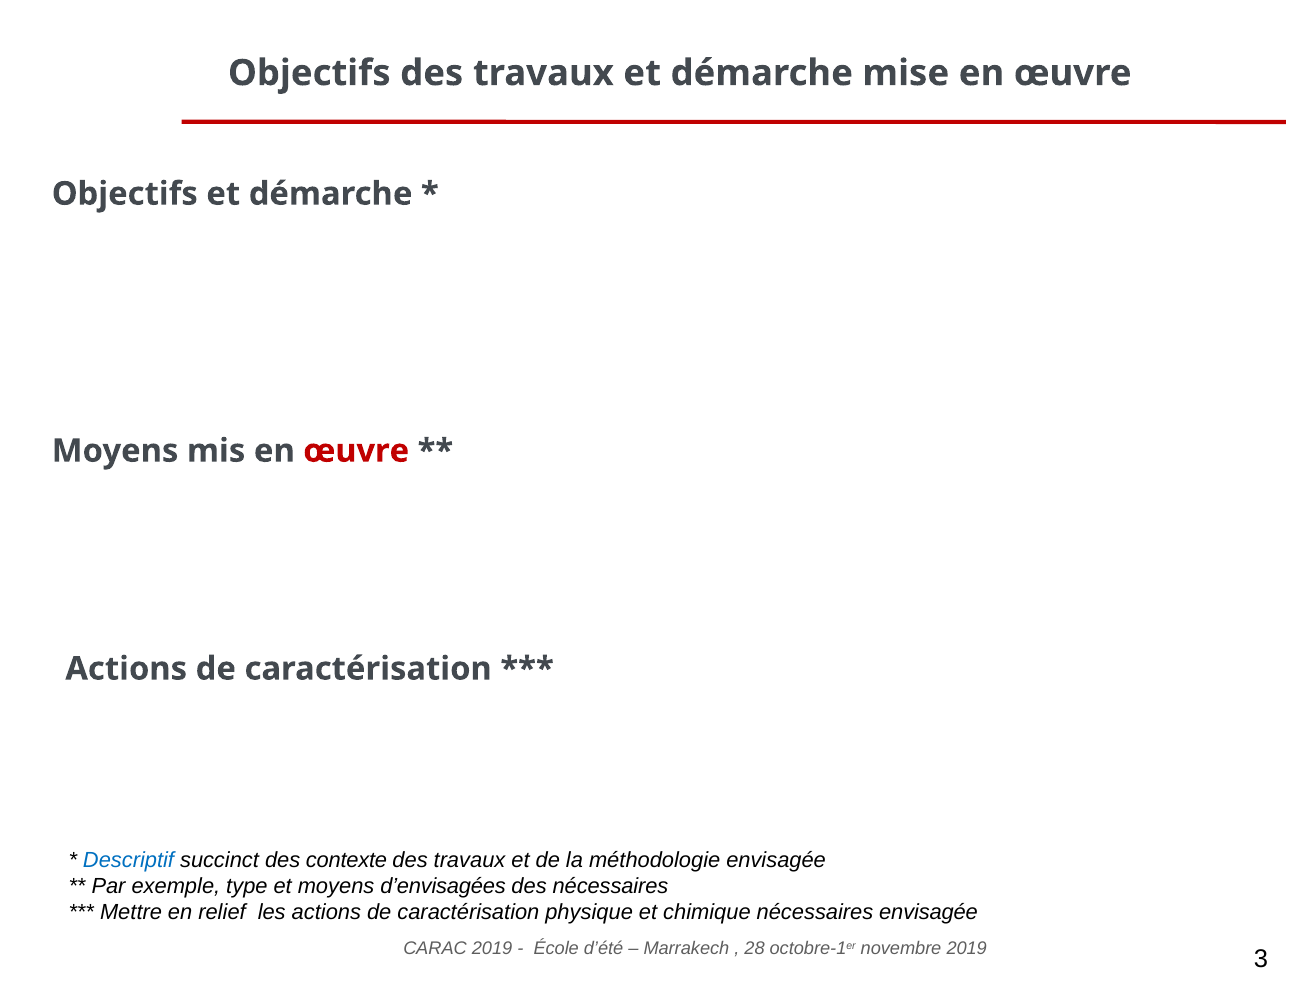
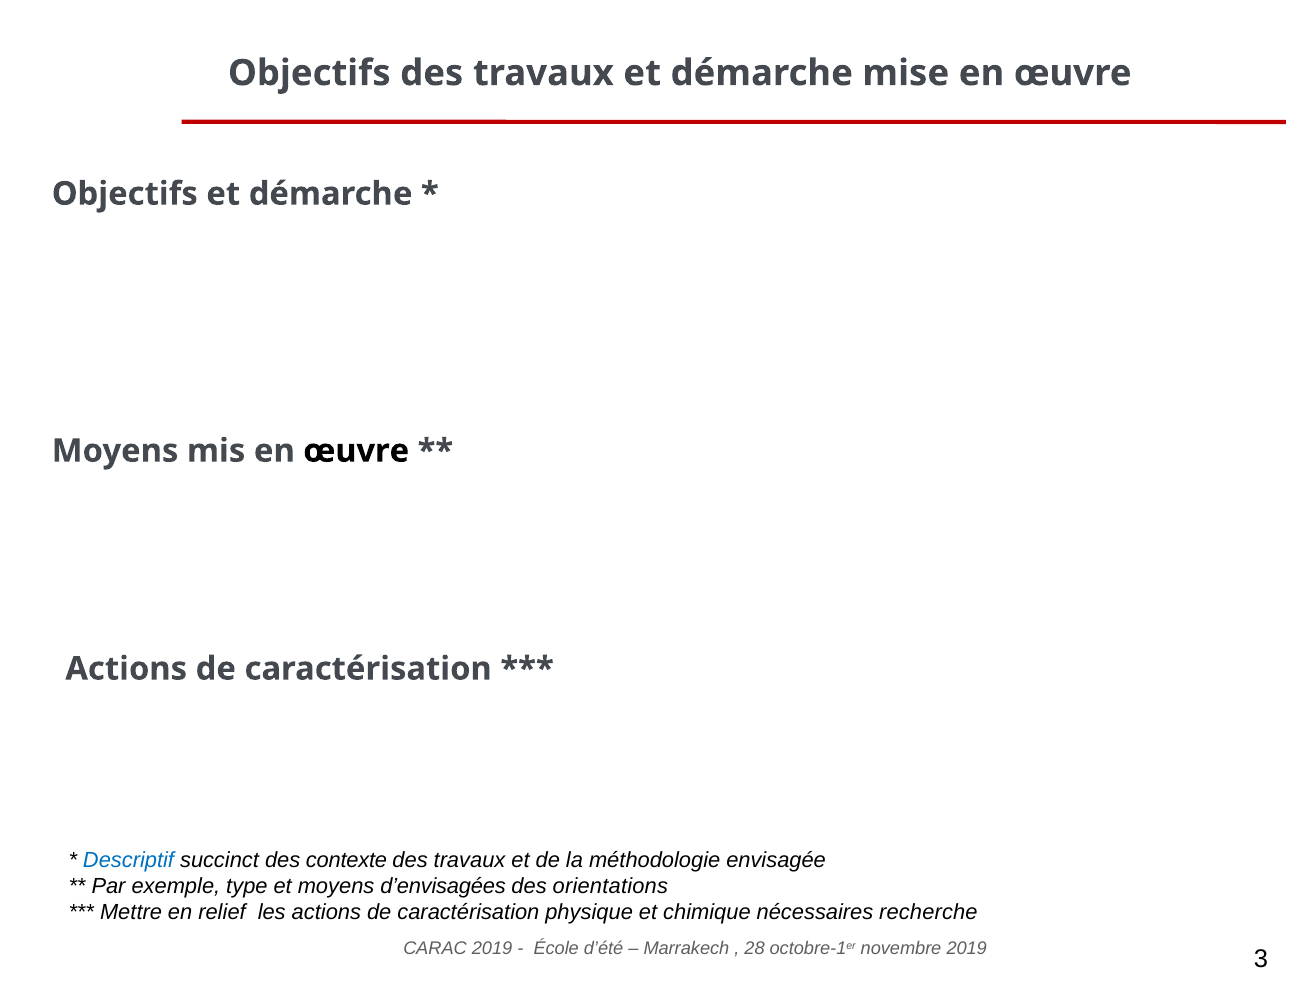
œuvre at (356, 451) colour: red -> black
des nécessaires: nécessaires -> orientations
nécessaires envisagée: envisagée -> recherche
